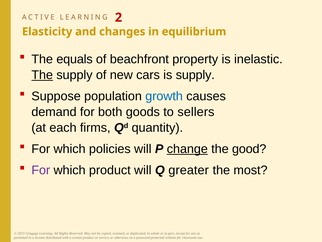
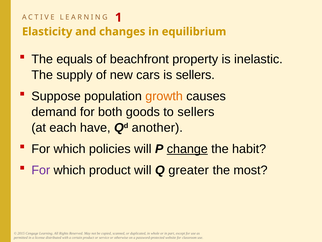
2: 2 -> 1
The at (42, 75) underline: present -> none
is supply: supply -> sellers
growth colour: blue -> orange
firms: firms -> have
quantity: quantity -> another
good: good -> habit
